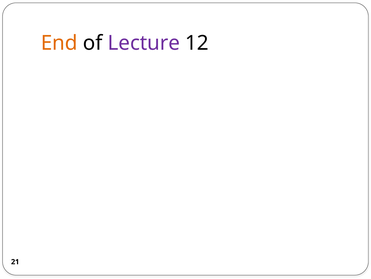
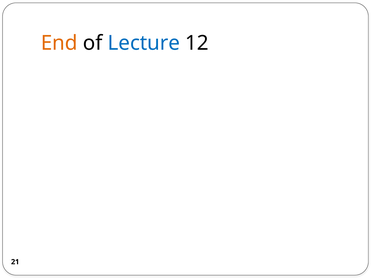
Lecture colour: purple -> blue
